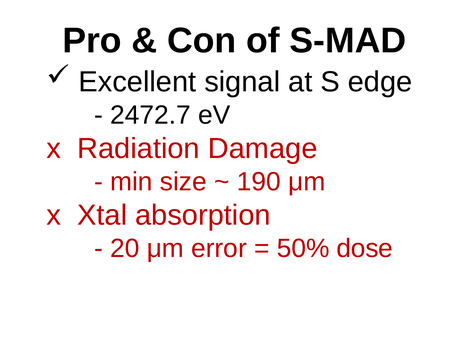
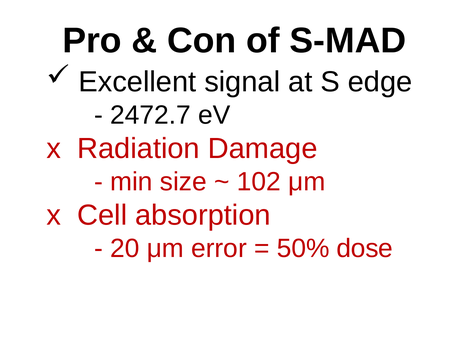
190: 190 -> 102
Xtal: Xtal -> Cell
